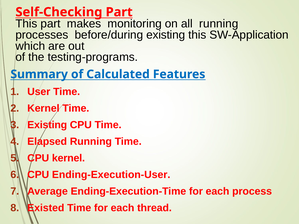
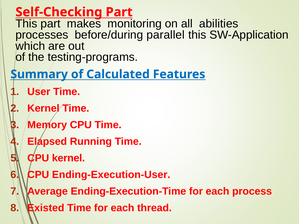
all running: running -> abilities
before/during existing: existing -> parallel
Existing at (47, 125): Existing -> Memory
